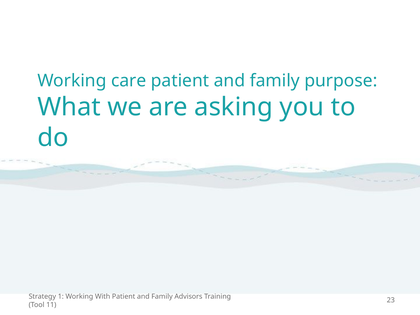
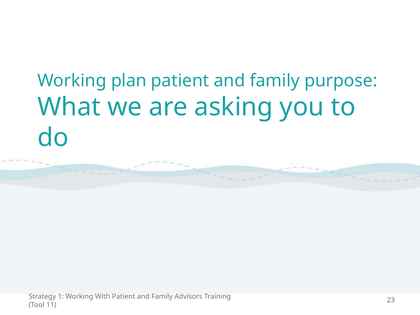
care: care -> plan
